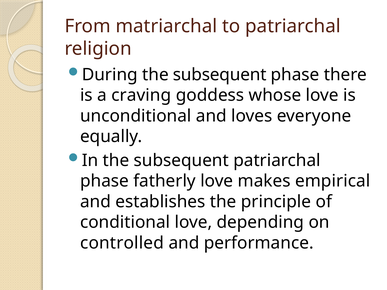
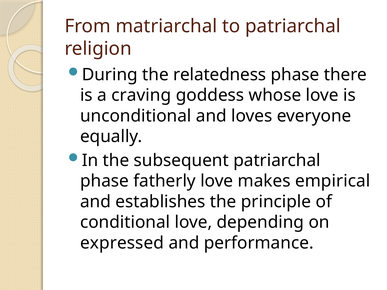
During the subsequent: subsequent -> relatedness
controlled: controlled -> expressed
